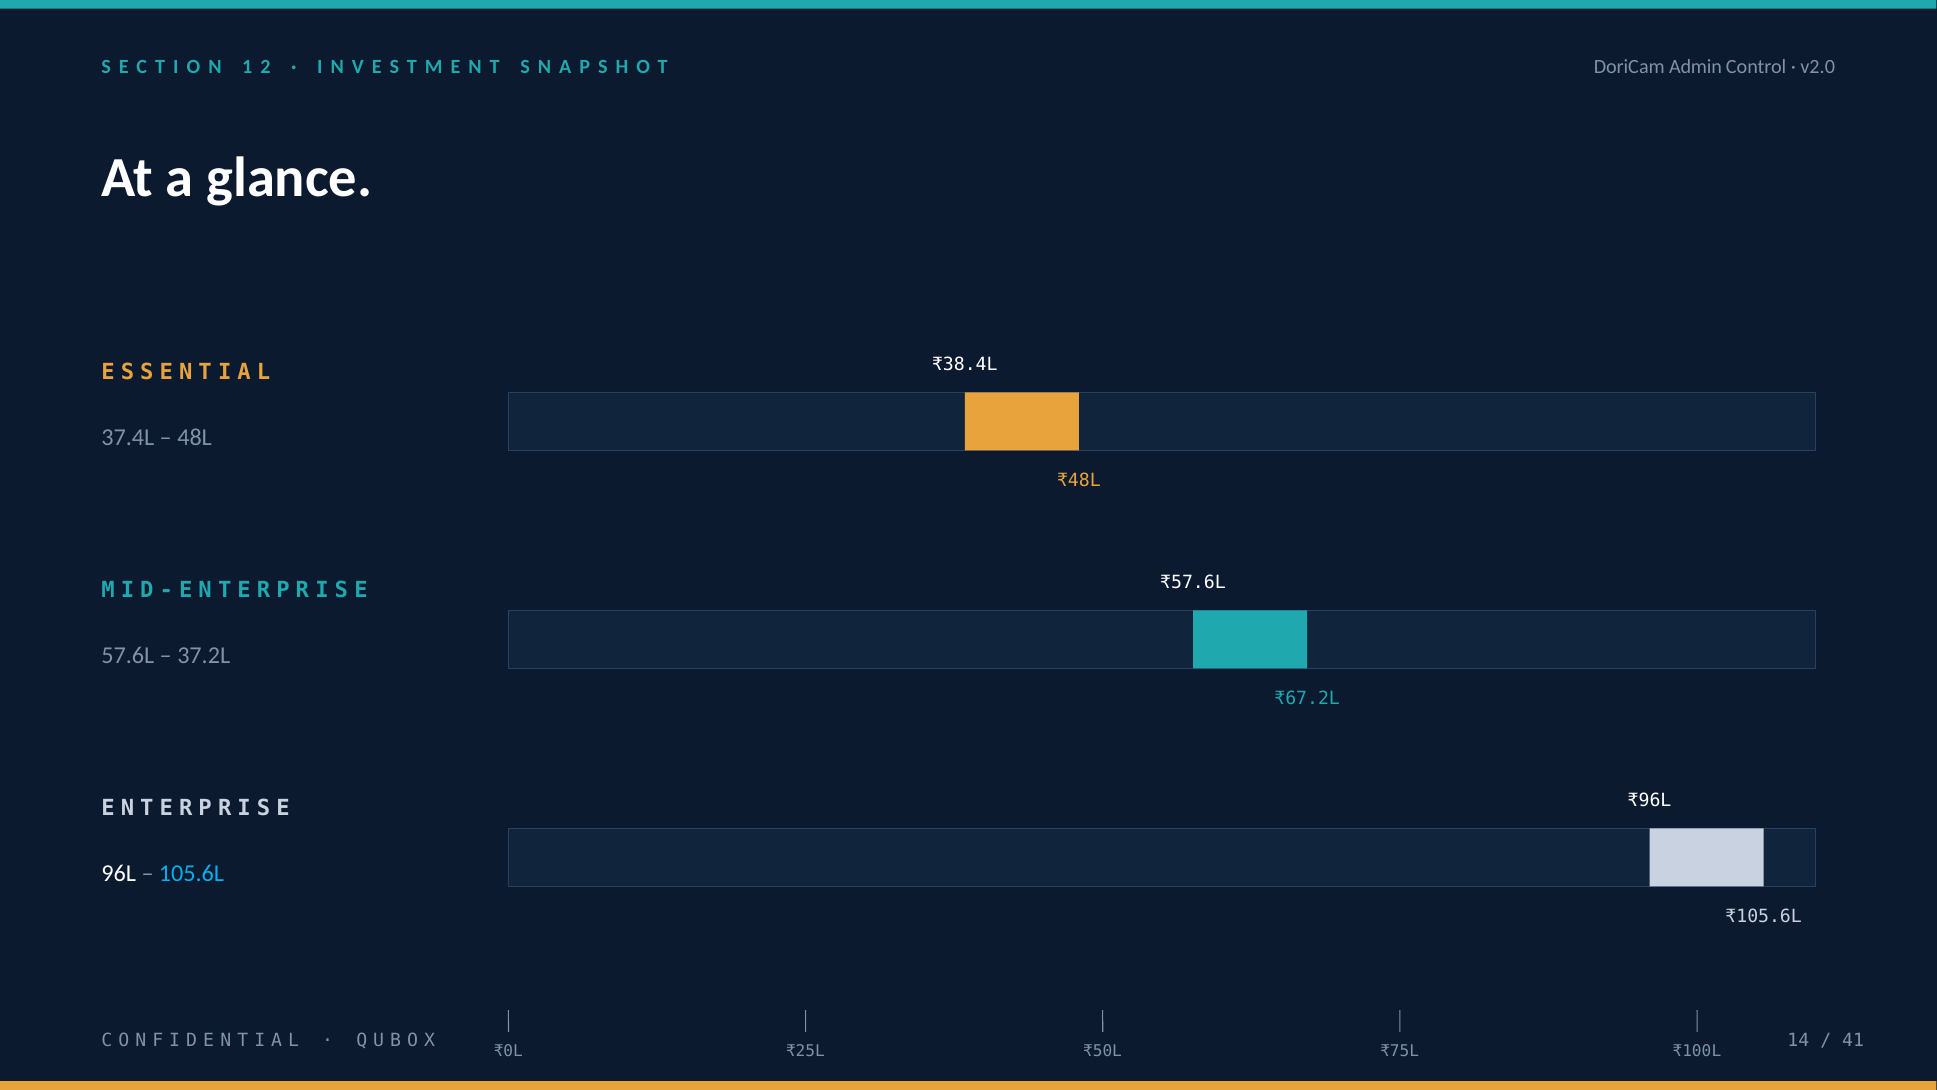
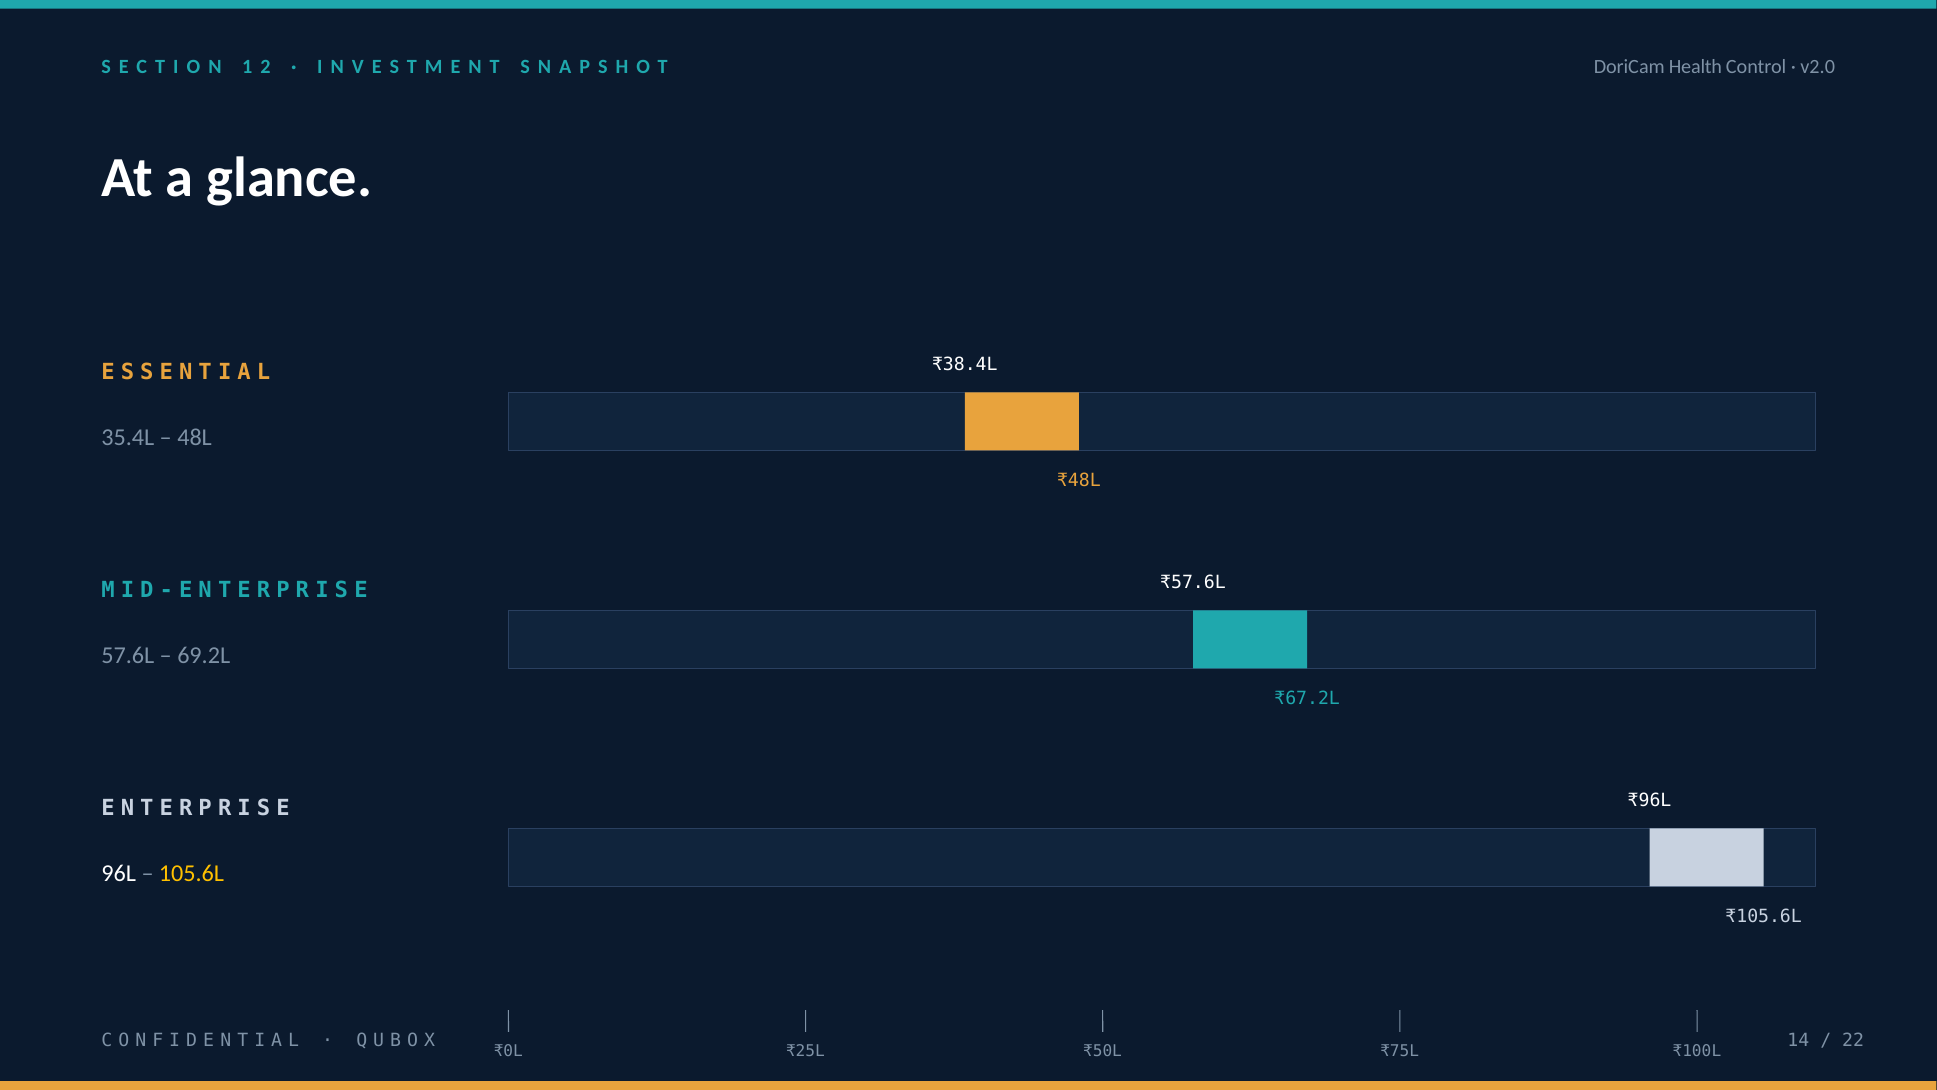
Admin: Admin -> Health
37.4L: 37.4L -> 35.4L
37.2L: 37.2L -> 69.2L
105.6L colour: light blue -> yellow
41: 41 -> 22
